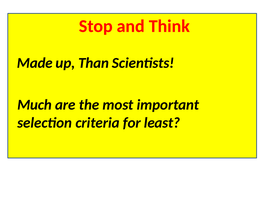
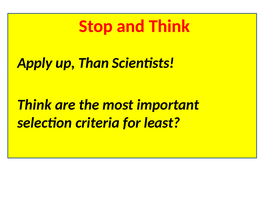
Made: Made -> Apply
Much at (35, 105): Much -> Think
